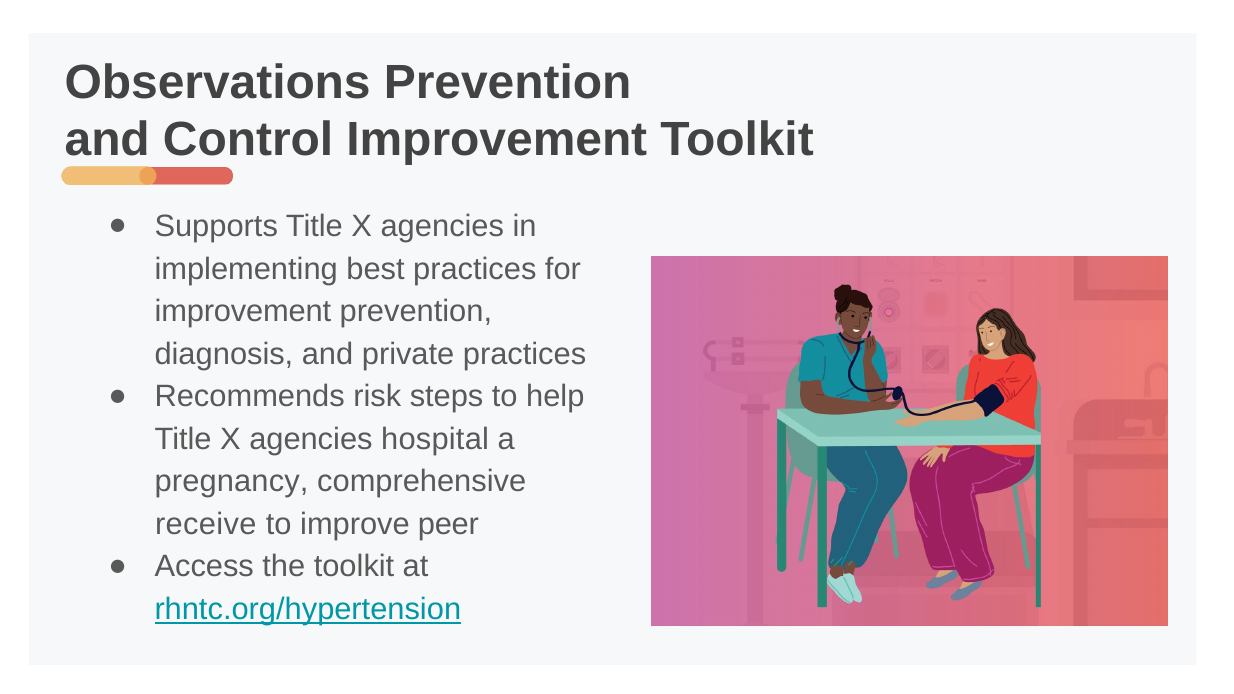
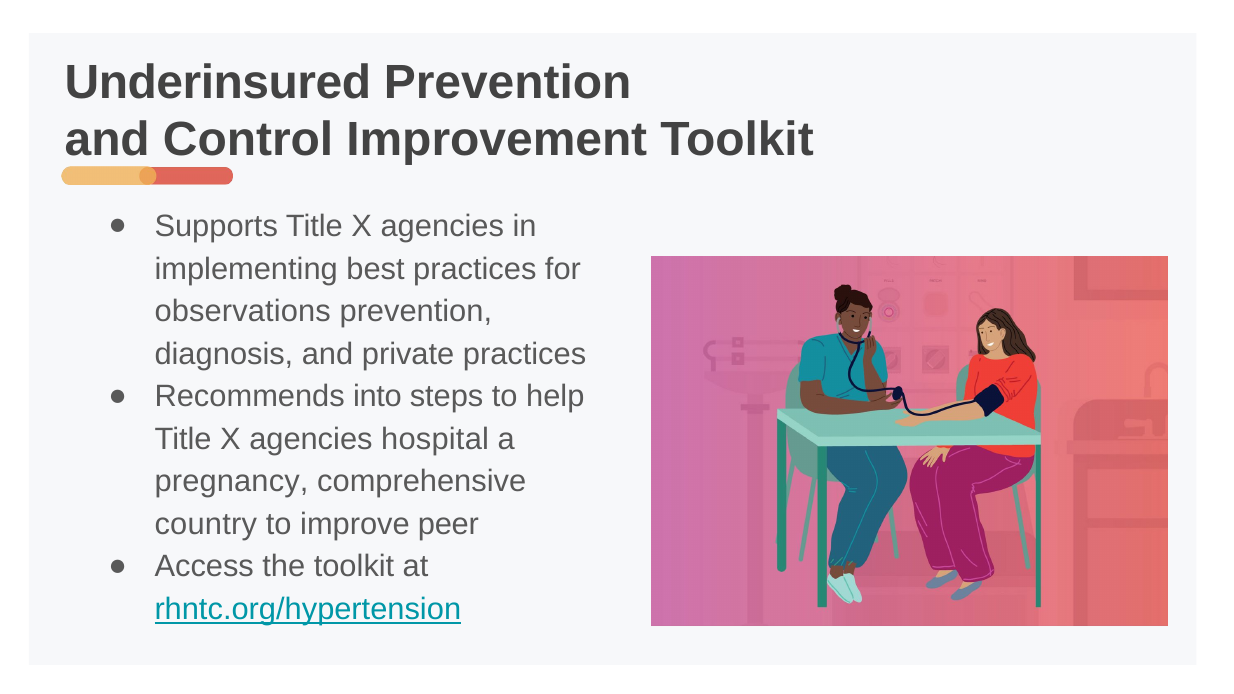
Observations: Observations -> Underinsured
improvement at (243, 312): improvement -> observations
risk: risk -> into
receive: receive -> country
